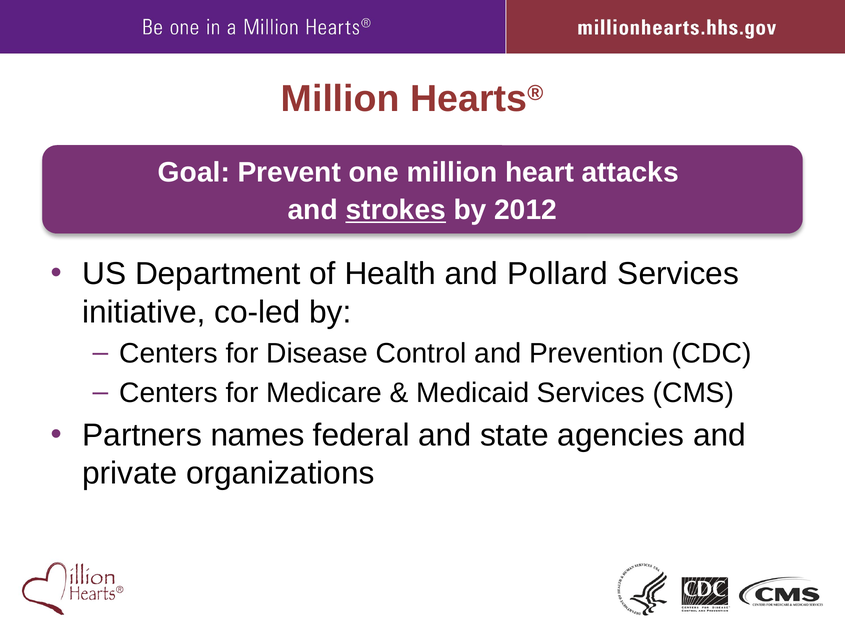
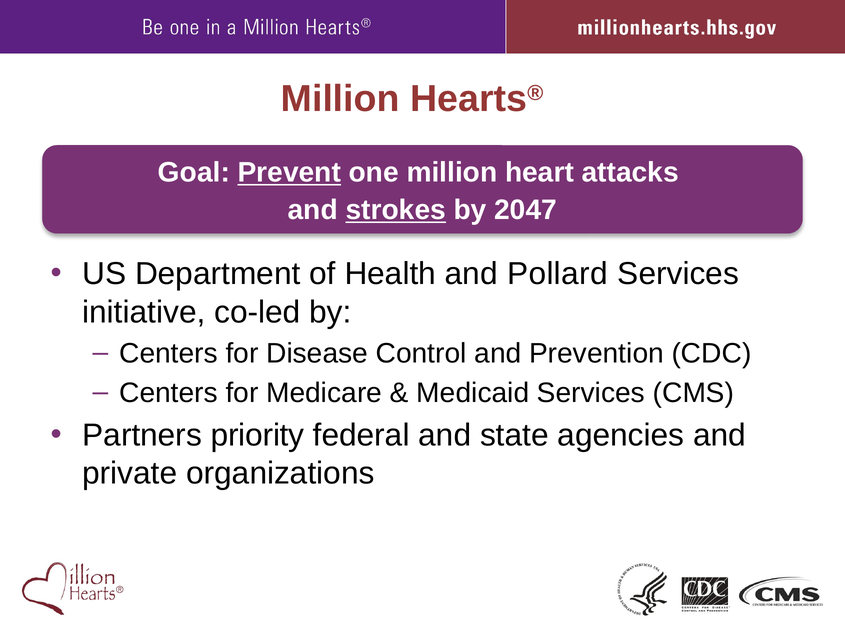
Prevent underline: none -> present
2012: 2012 -> 2047
names: names -> priority
